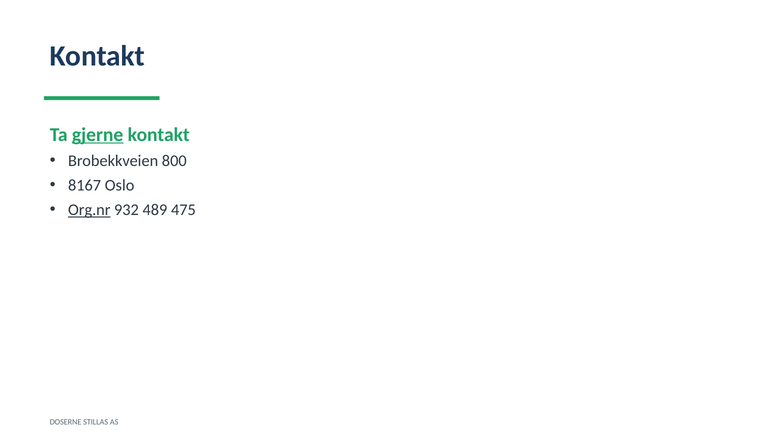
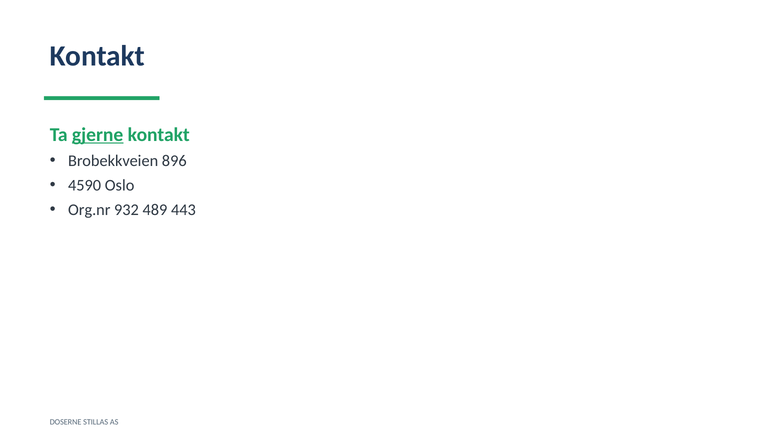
800: 800 -> 896
8167: 8167 -> 4590
Org.nr underline: present -> none
475: 475 -> 443
